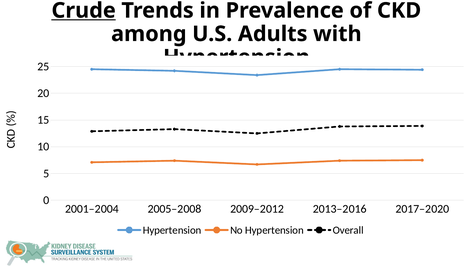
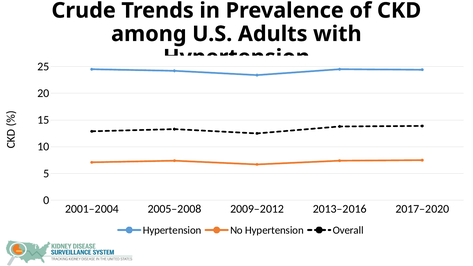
Crude underline: present -> none
